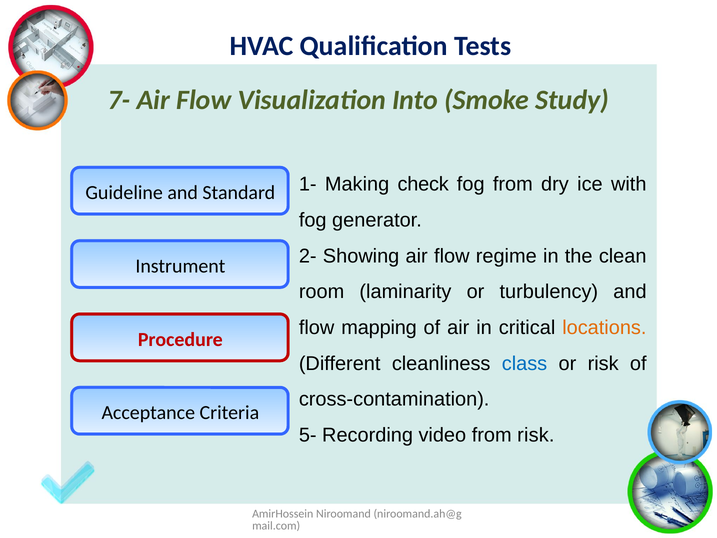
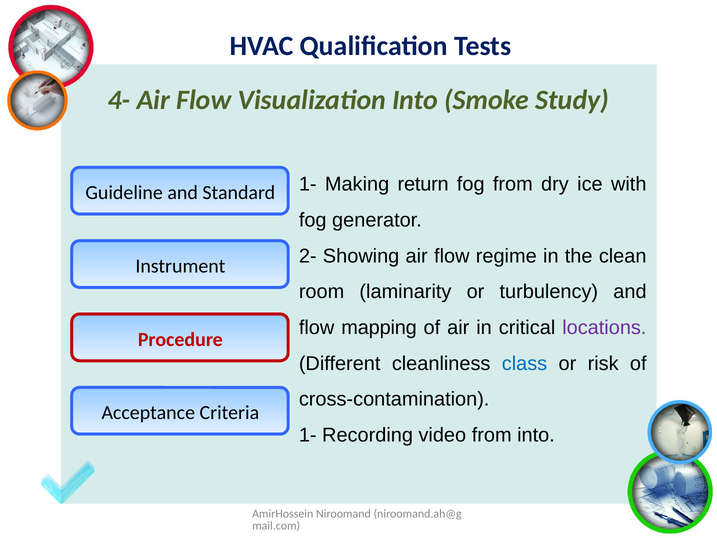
7-: 7- -> 4-
check: check -> return
locations colour: orange -> purple
5- at (308, 435): 5- -> 1-
from risk: risk -> into
